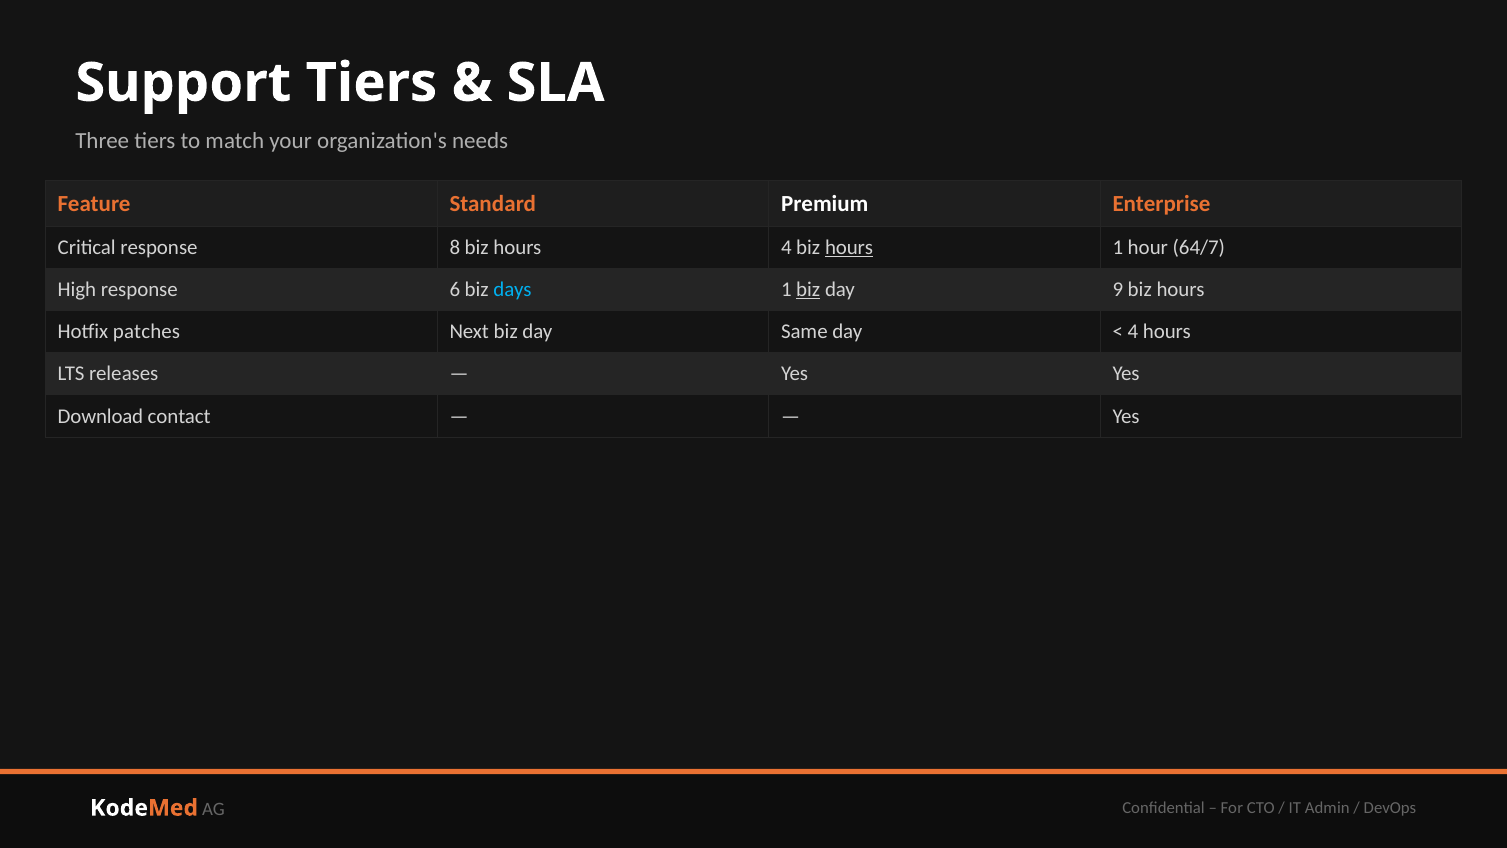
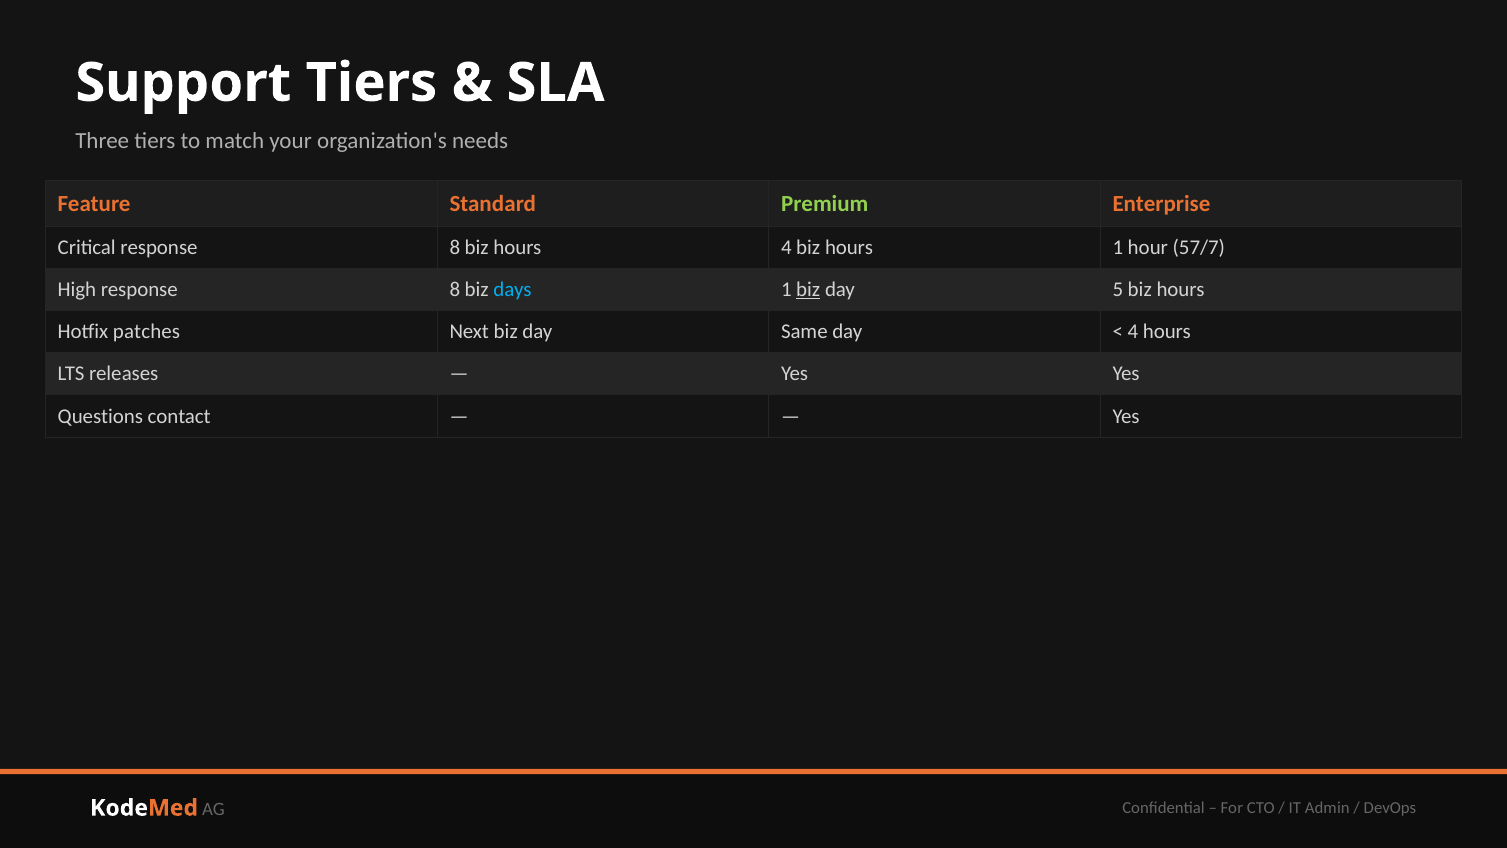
Premium colour: white -> light green
hours at (849, 247) underline: present -> none
64/7: 64/7 -> 57/7
High response 6: 6 -> 8
9: 9 -> 5
Download: Download -> Questions
